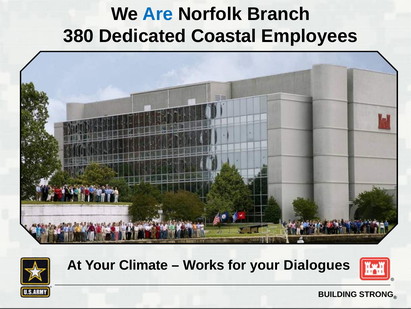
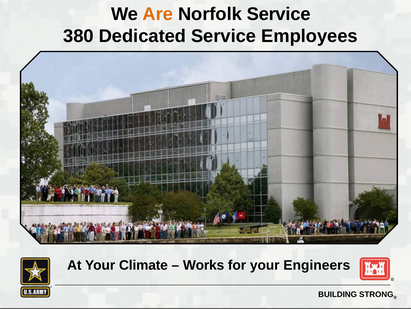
Are colour: blue -> orange
Norfolk Branch: Branch -> Service
Dedicated Coastal: Coastal -> Service
Dialogues: Dialogues -> Engineers
